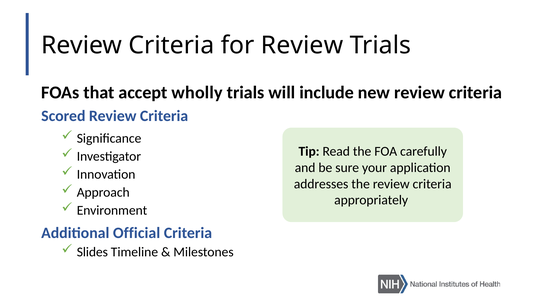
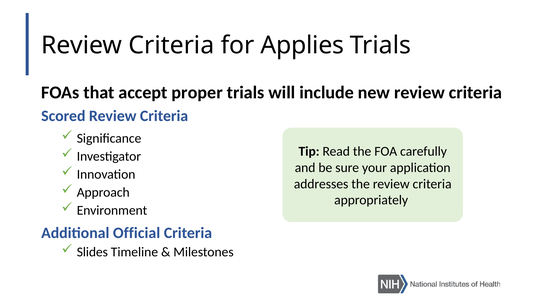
for Review: Review -> Applies
wholly: wholly -> proper
